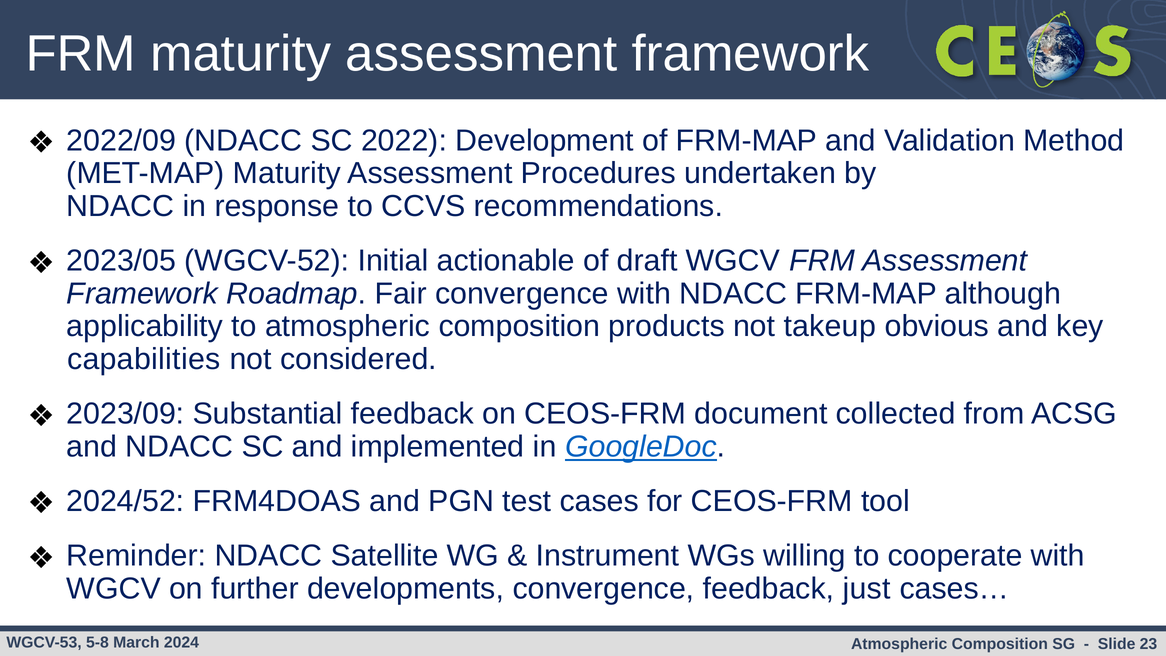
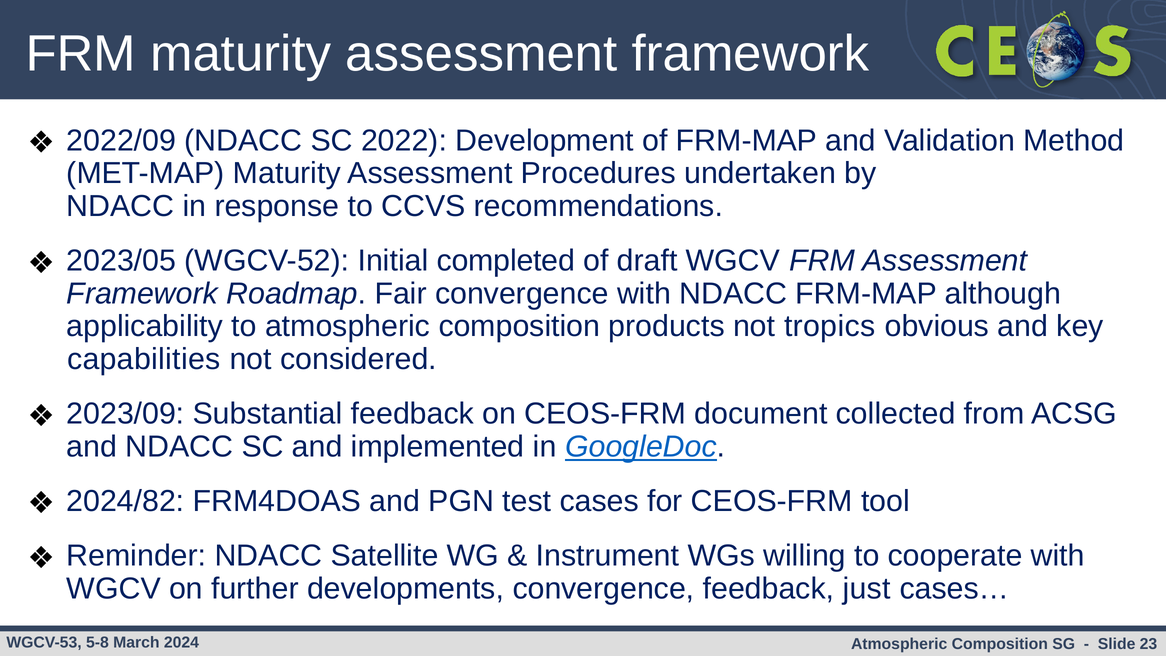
actionable: actionable -> completed
takeup: takeup -> tropics
2024/52: 2024/52 -> 2024/82
